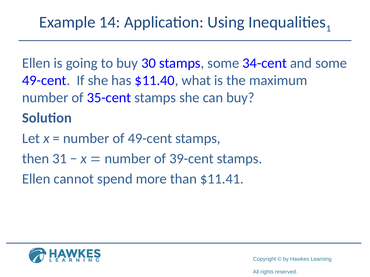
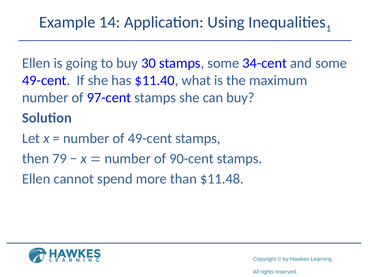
35-cent: 35-cent -> 97-cent
31: 31 -> 79
39-cent: 39-cent -> 90-cent
$11.41: $11.41 -> $11.48
